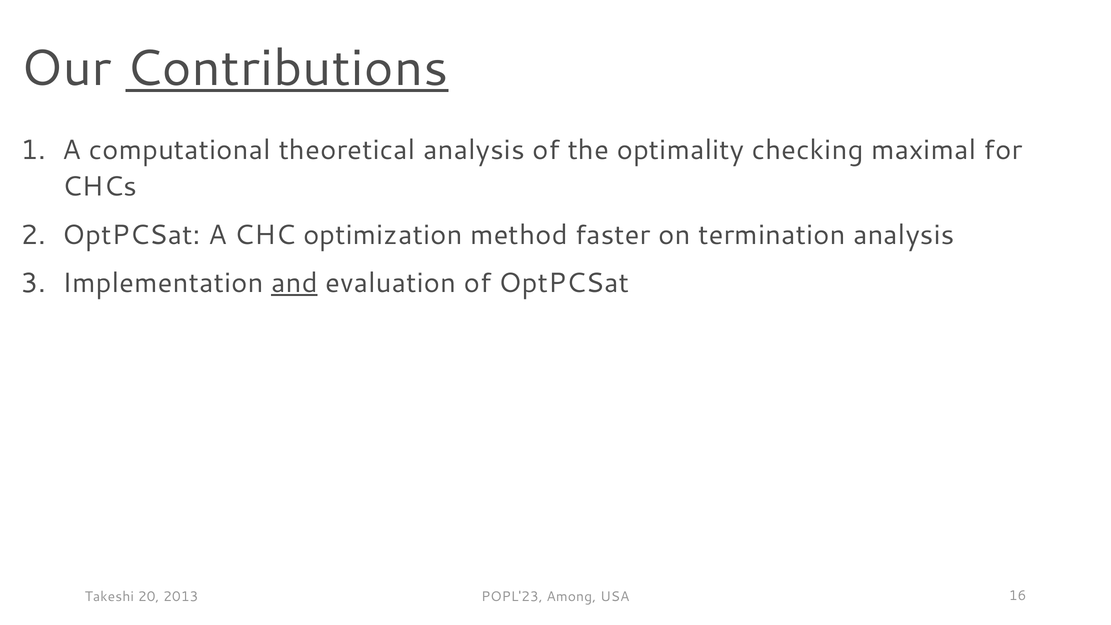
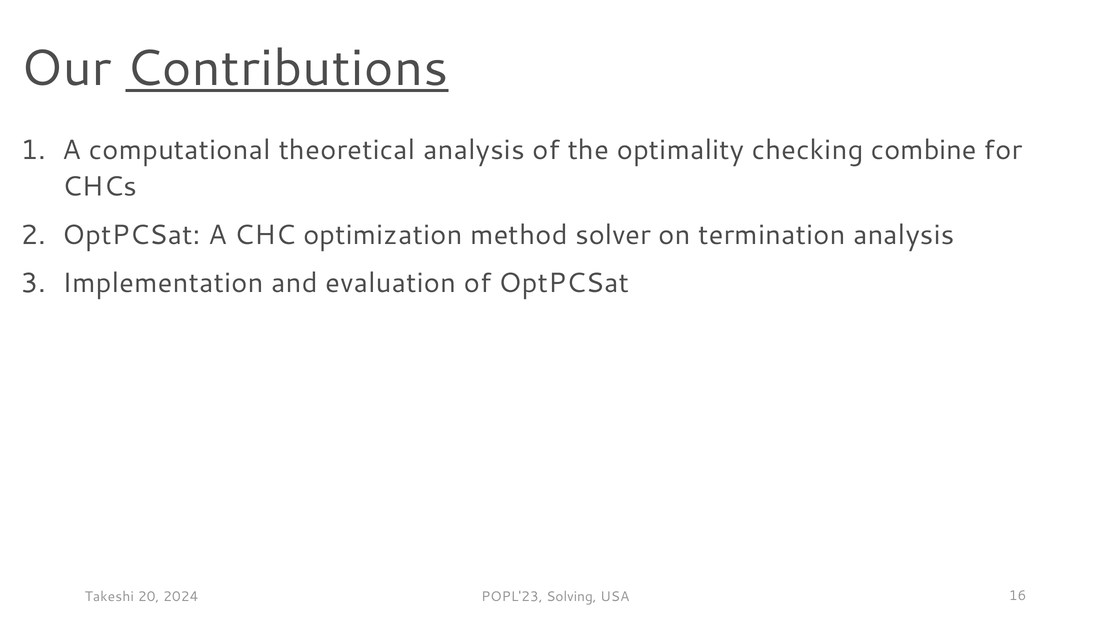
maximal: maximal -> combine
faster: faster -> solver
and underline: present -> none
2013: 2013 -> 2024
Among: Among -> Solving
